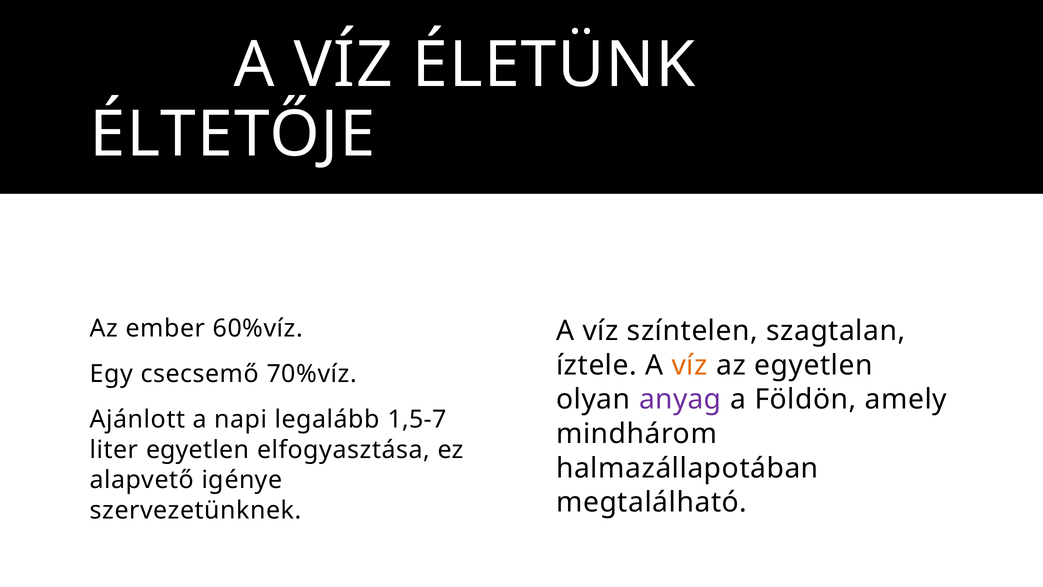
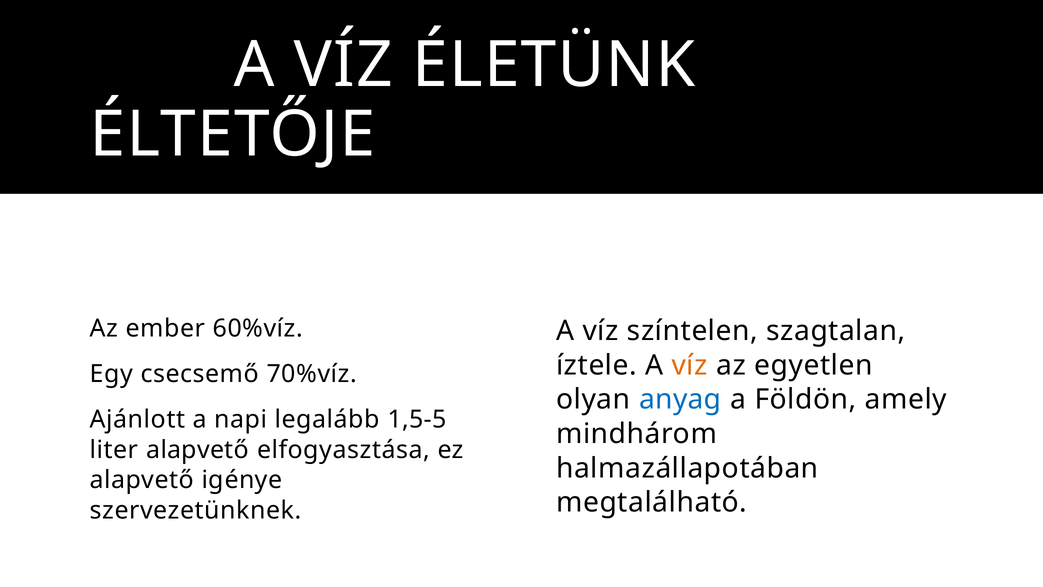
anyag colour: purple -> blue
1,5-7: 1,5-7 -> 1,5-5
liter egyetlen: egyetlen -> alapvető
